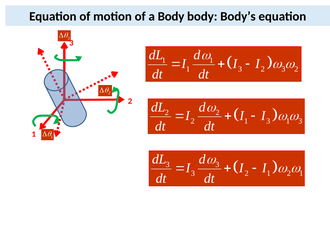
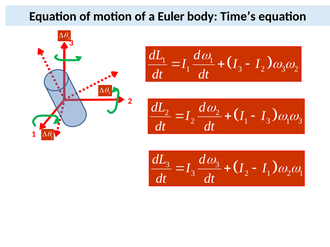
a Body: Body -> Euler
Body’s: Body’s -> Time’s
